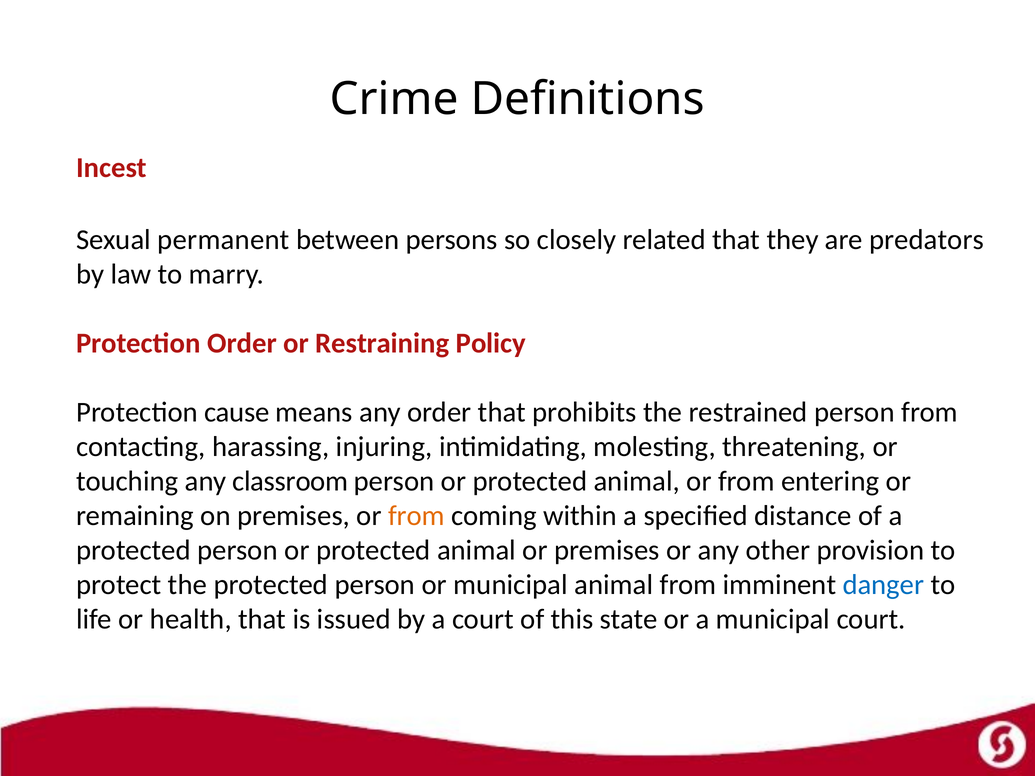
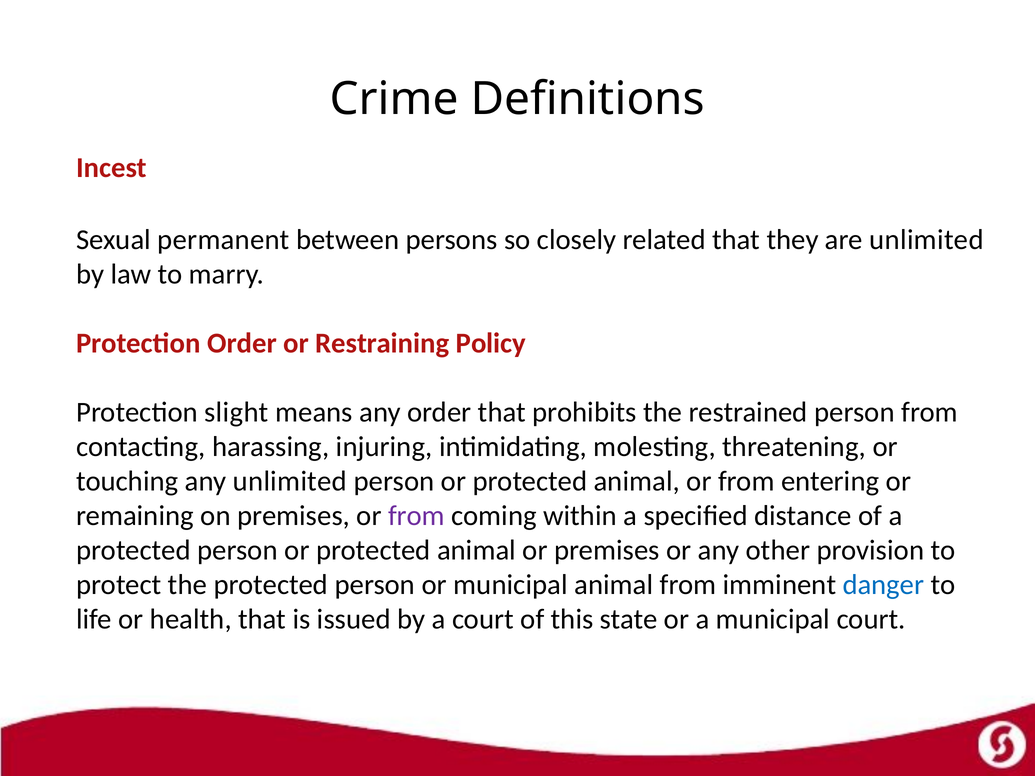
are predators: predators -> unlimited
cause: cause -> slight
any classroom: classroom -> unlimited
from at (416, 516) colour: orange -> purple
